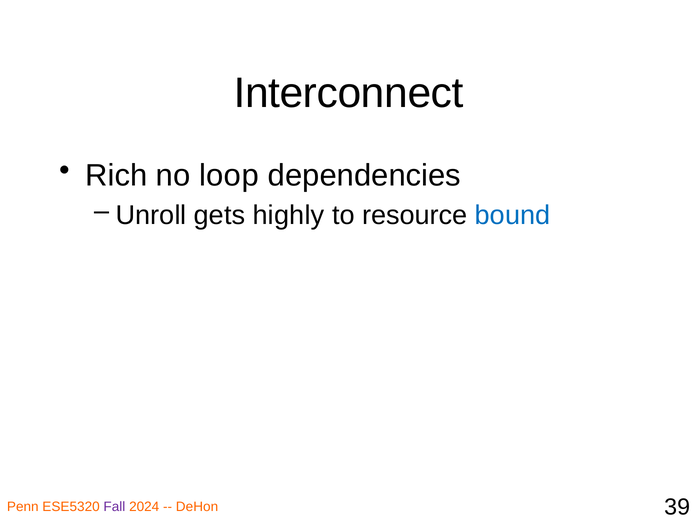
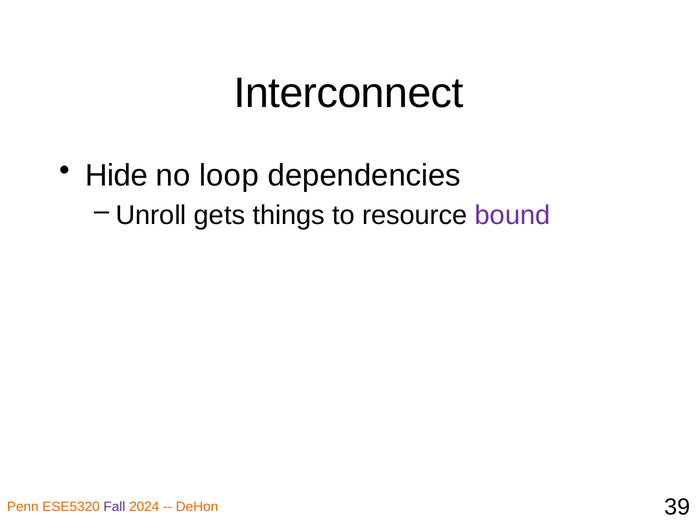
Rich: Rich -> Hide
highly: highly -> things
bound colour: blue -> purple
